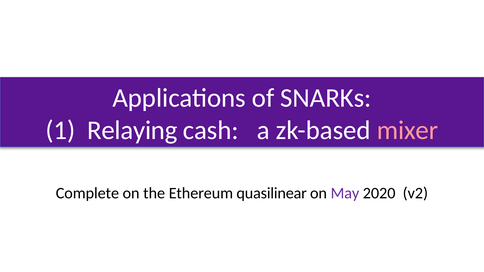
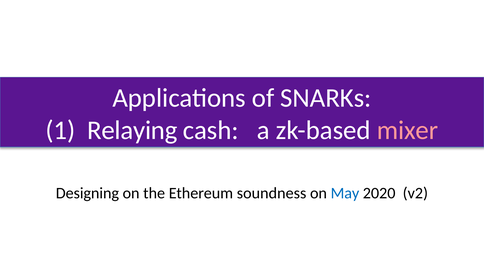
Complete: Complete -> Designing
quasilinear: quasilinear -> soundness
May colour: purple -> blue
